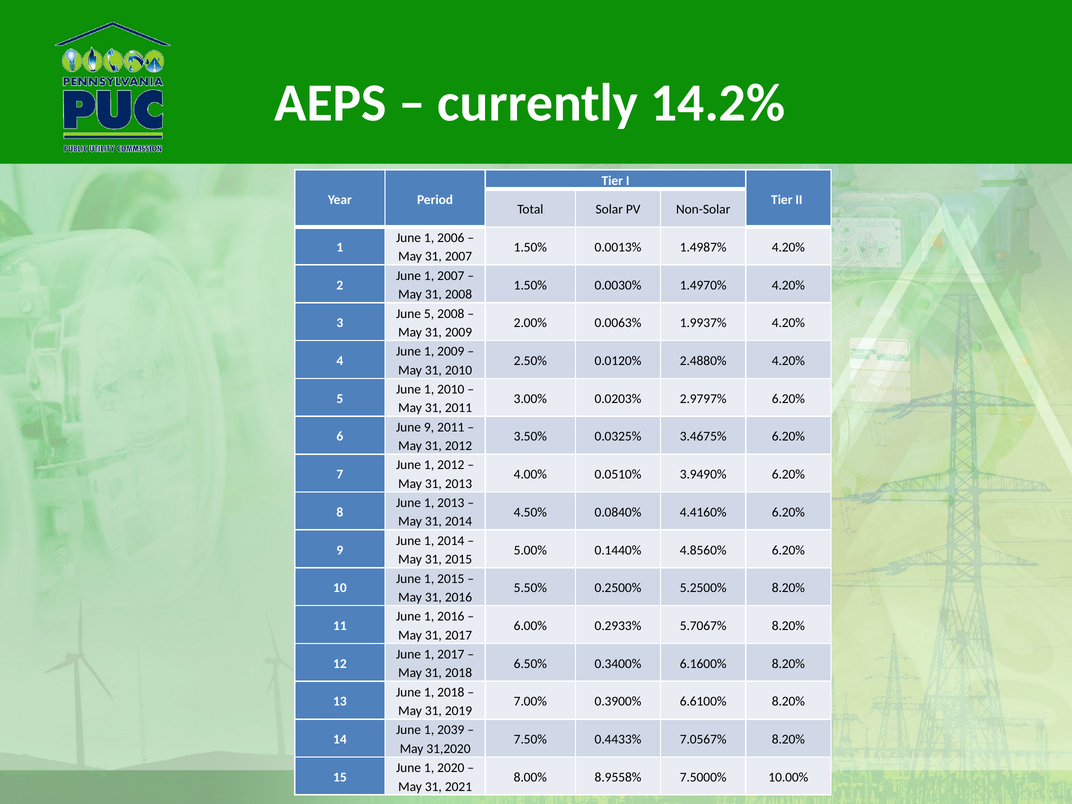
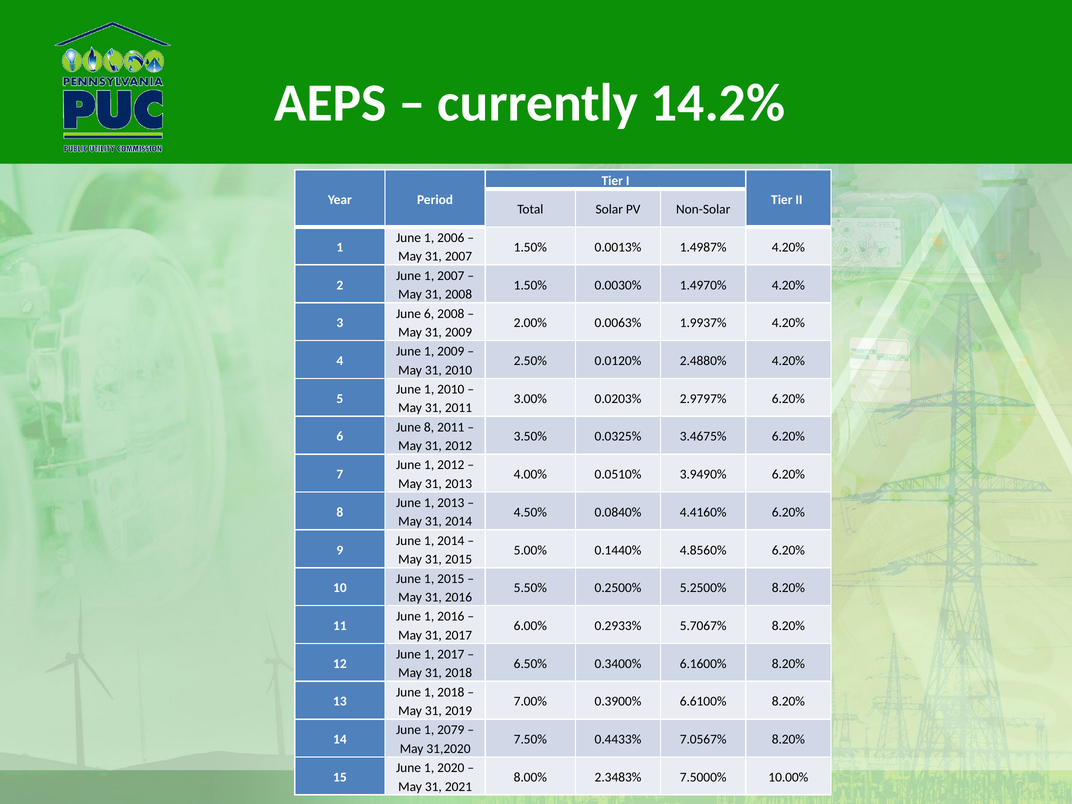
June 5: 5 -> 6
June 9: 9 -> 8
2039: 2039 -> 2079
8.9558%: 8.9558% -> 2.3483%
